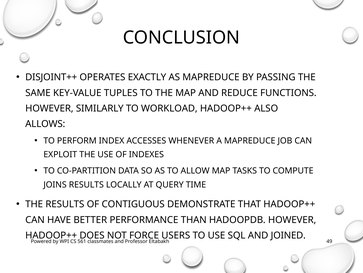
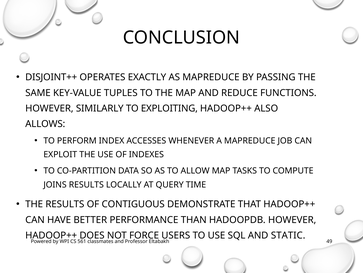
WORKLOAD: WORKLOAD -> EXPLOITING
JOINED: JOINED -> STATIC
